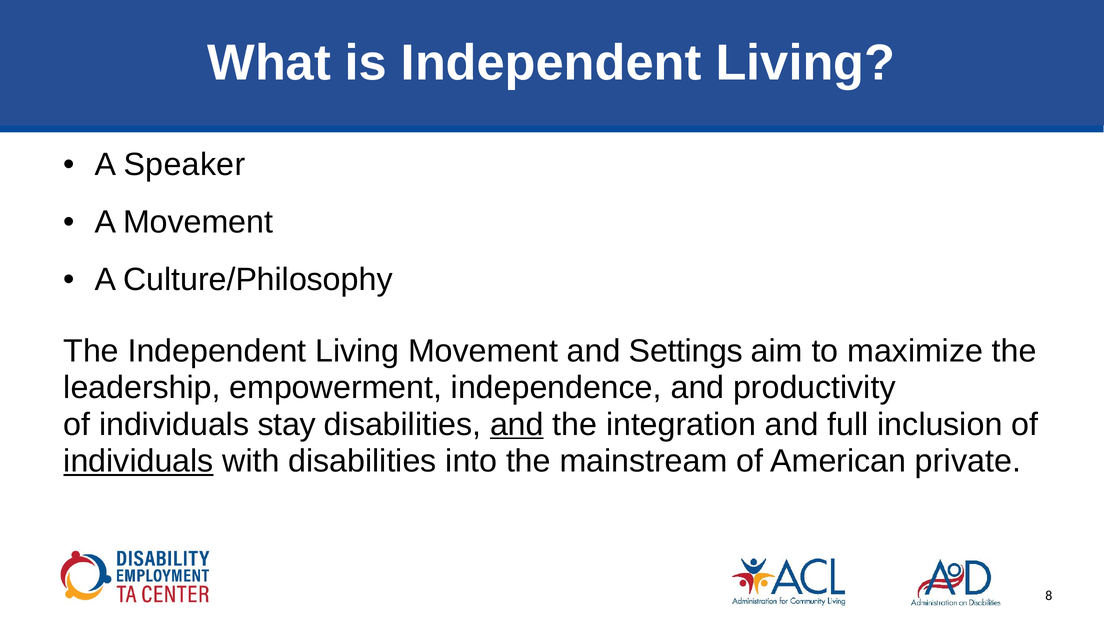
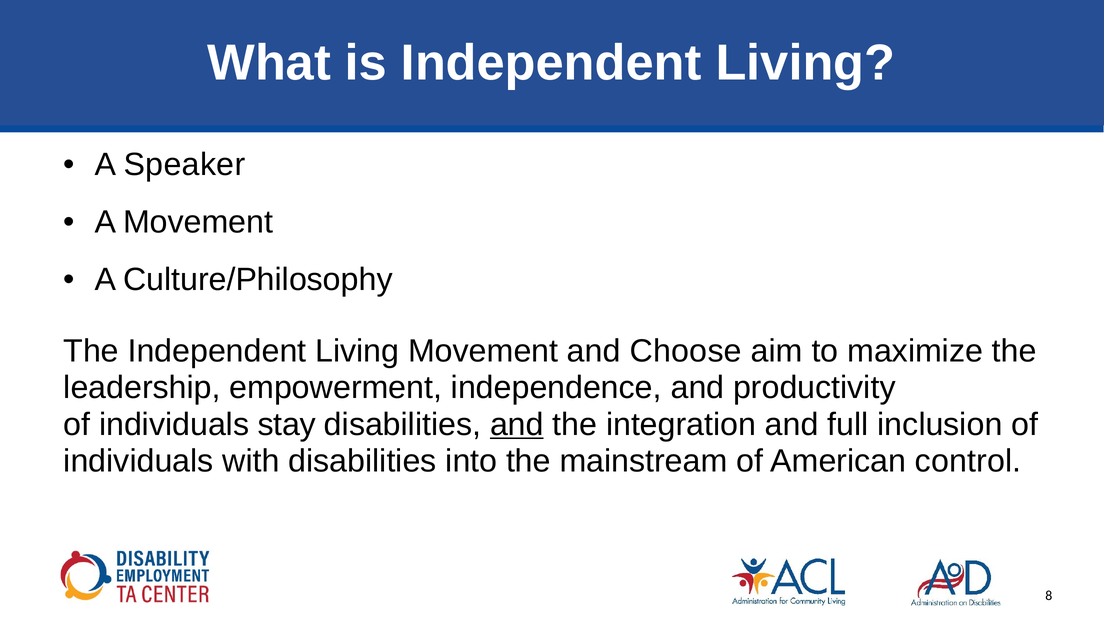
Settings: Settings -> Choose
individuals at (138, 461) underline: present -> none
private: private -> control
